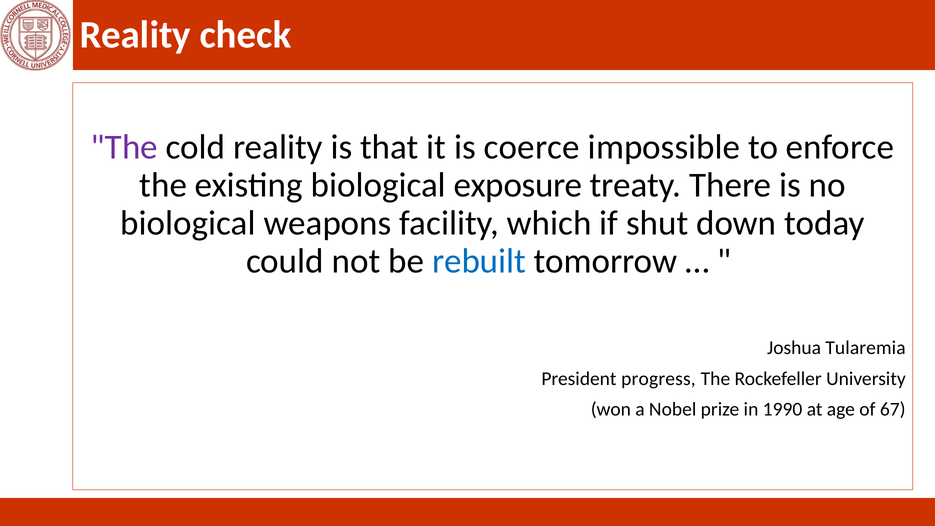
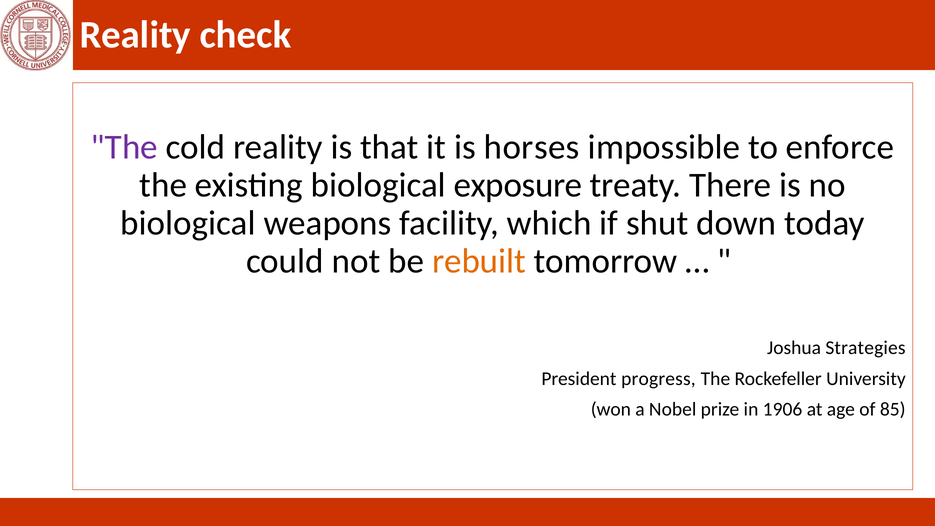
coerce: coerce -> horses
rebuilt colour: blue -> orange
Tularemia: Tularemia -> Strategies
1990: 1990 -> 1906
67: 67 -> 85
